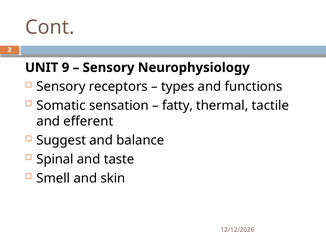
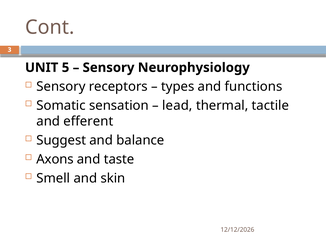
9: 9 -> 5
fatty: fatty -> lead
Spinal: Spinal -> Axons
